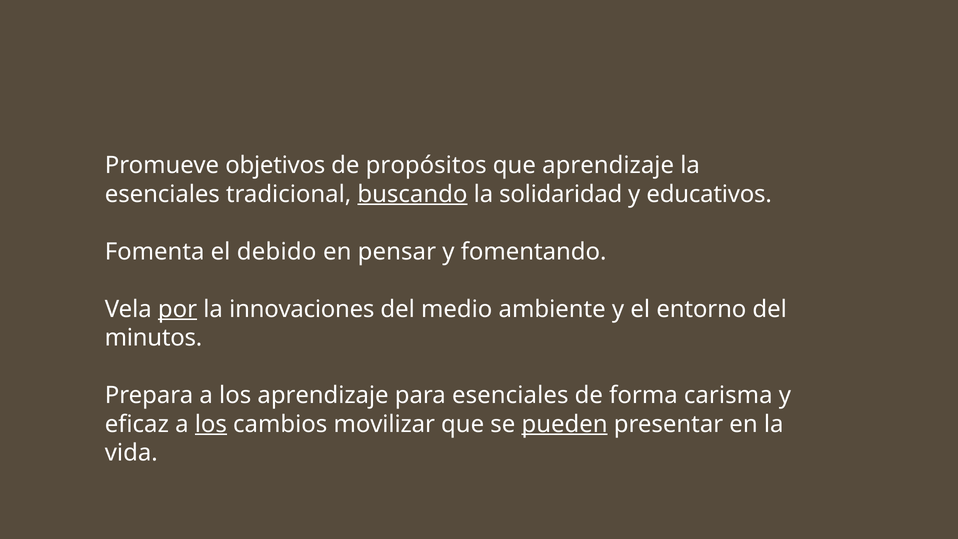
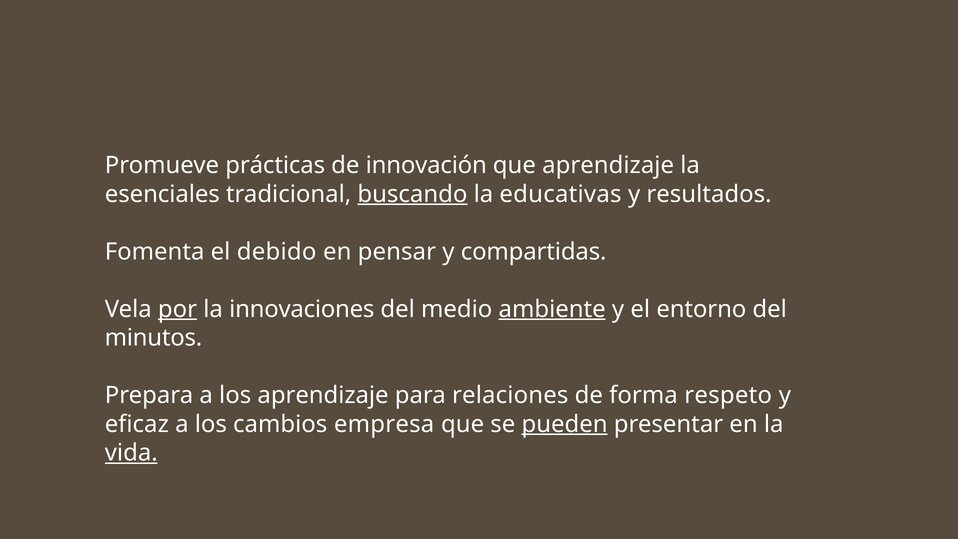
objetivos: objetivos -> prácticas
propósitos: propósitos -> innovación
solidaridad: solidaridad -> educativas
educativos: educativos -> resultados
fomentando: fomentando -> compartidas
ambiente underline: none -> present
para esenciales: esenciales -> relaciones
carisma: carisma -> respeto
los at (211, 424) underline: present -> none
movilizar: movilizar -> empresa
vida underline: none -> present
